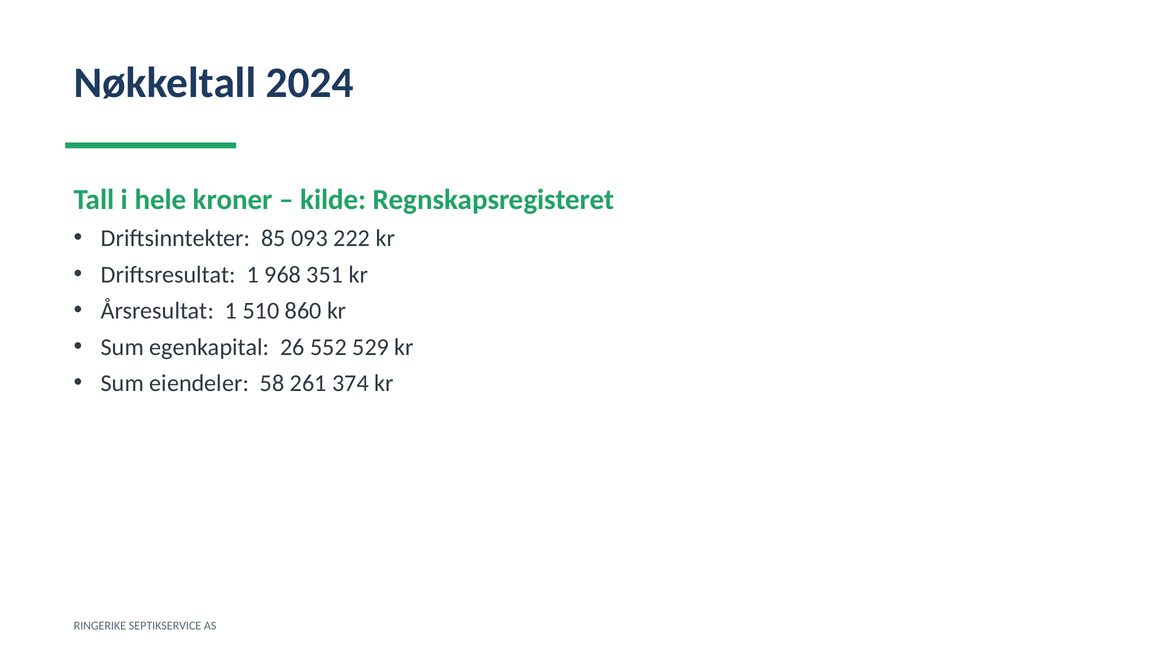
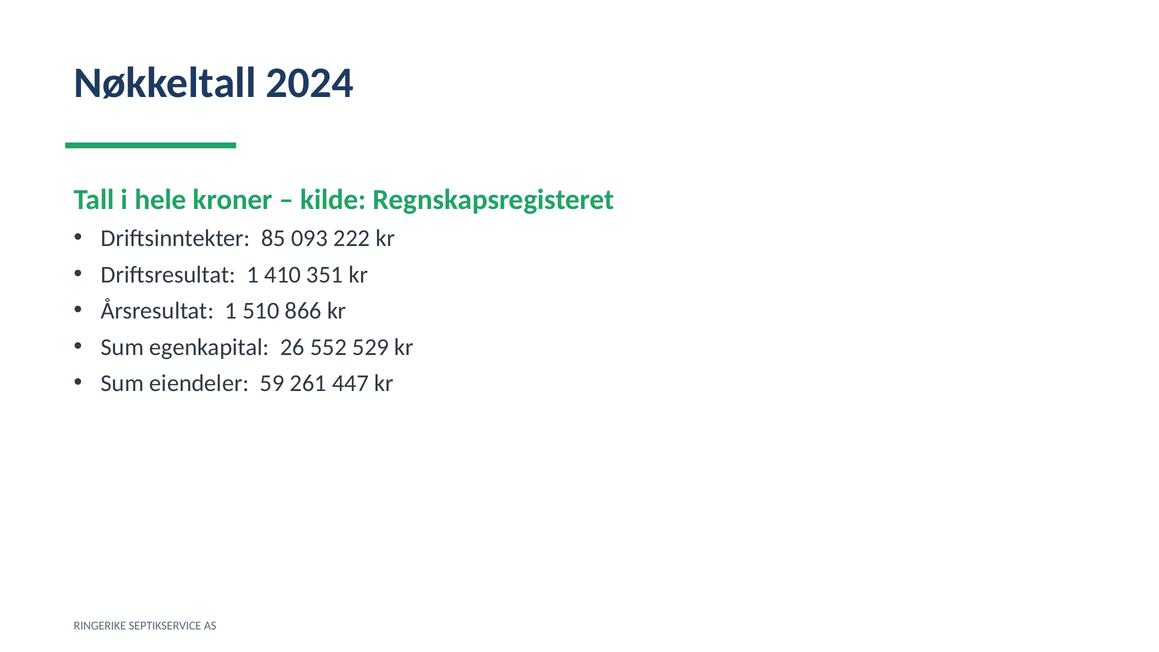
968: 968 -> 410
860: 860 -> 866
58: 58 -> 59
374: 374 -> 447
